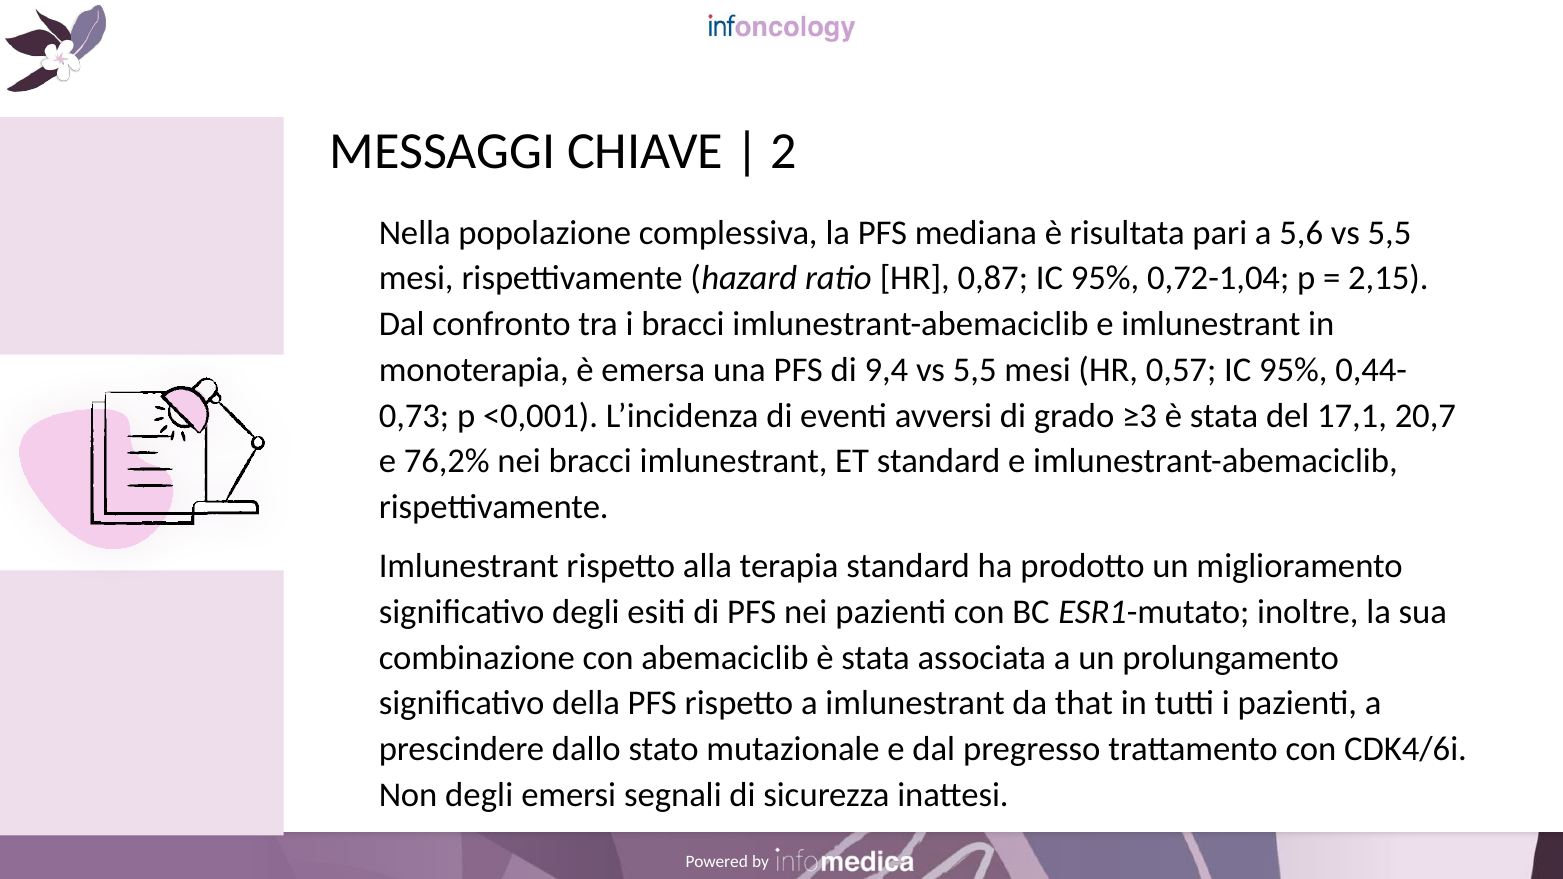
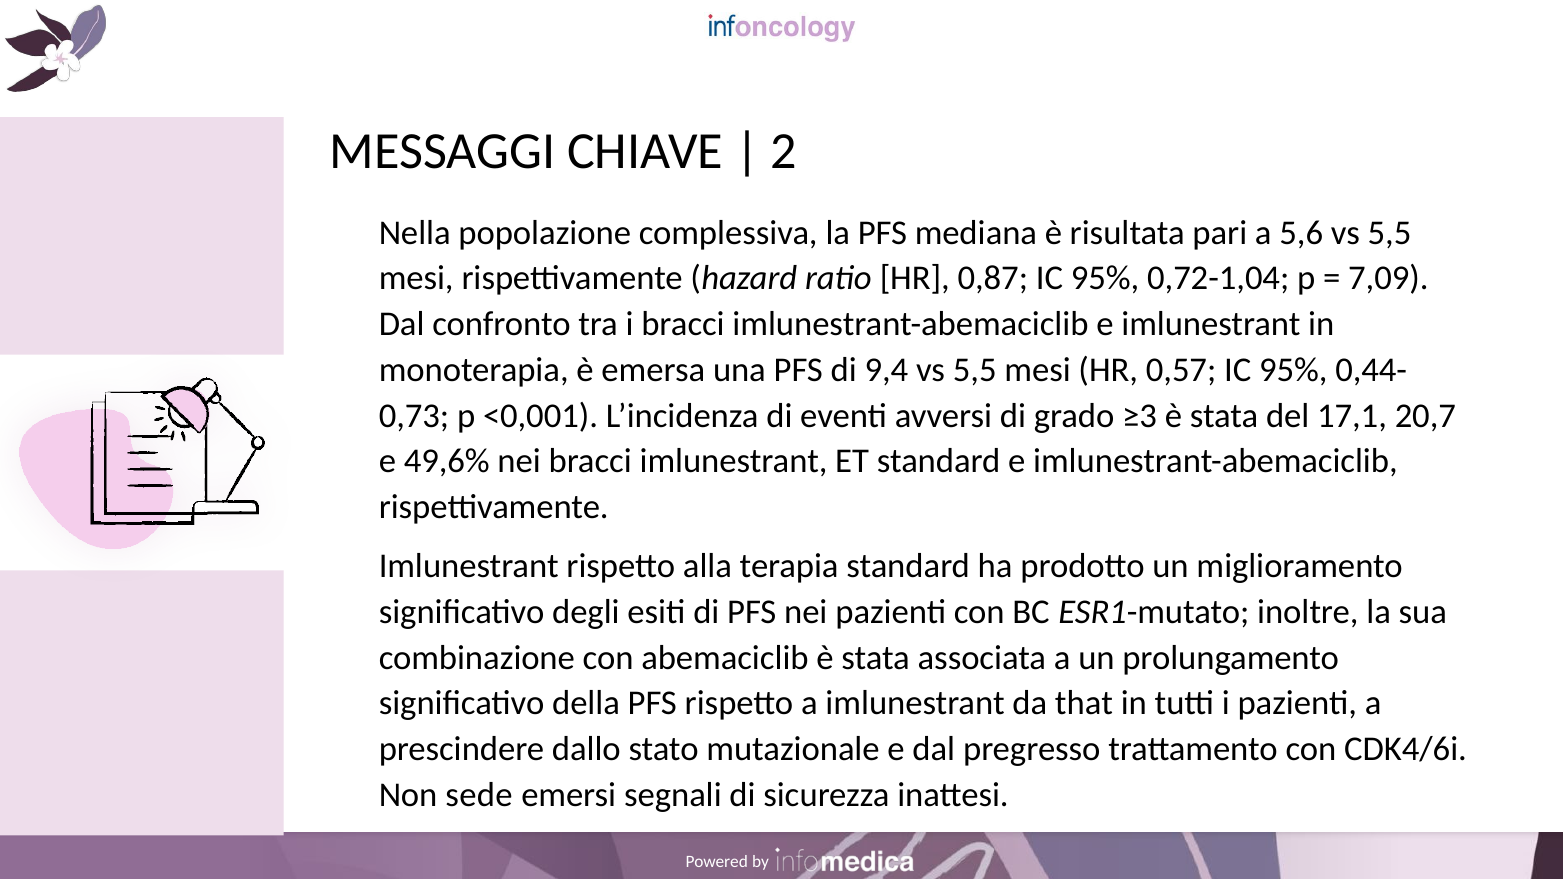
2,15: 2,15 -> 7,09
76,2%: 76,2% -> 49,6%
Non degli: degli -> sede
